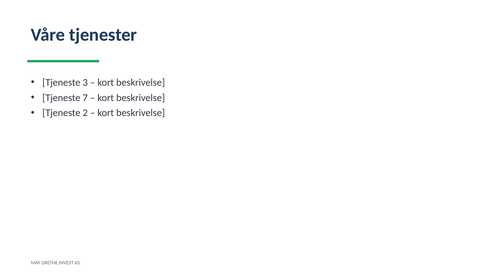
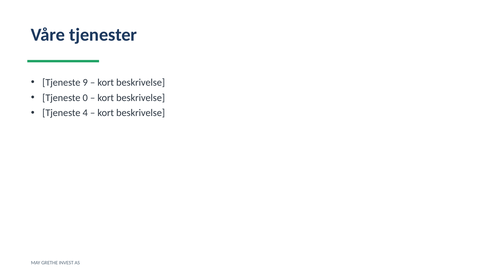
3: 3 -> 9
7: 7 -> 0
2: 2 -> 4
